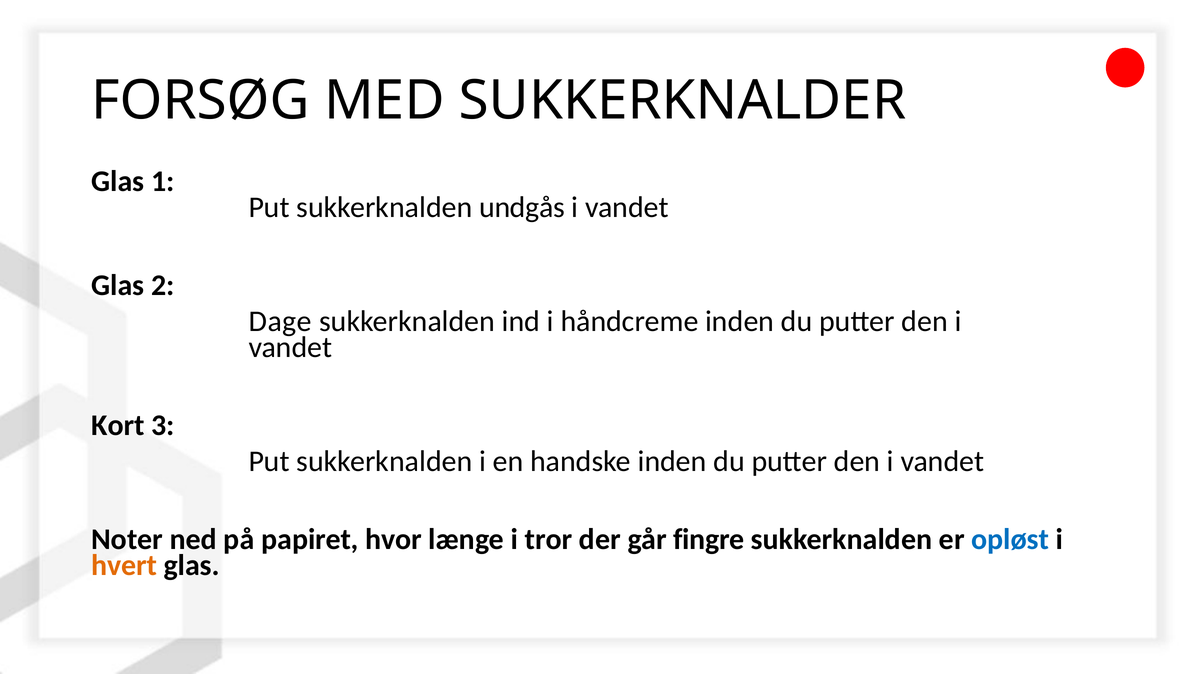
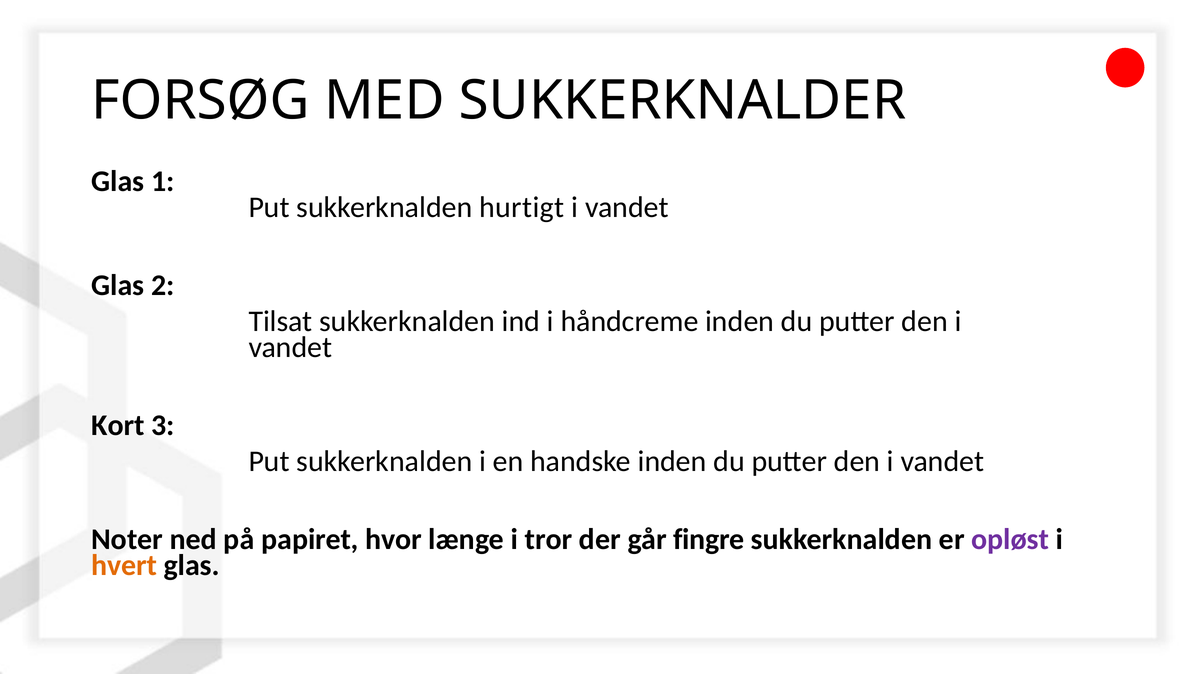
undgås: undgås -> hurtigt
Dage: Dage -> Tilsat
opløst colour: blue -> purple
